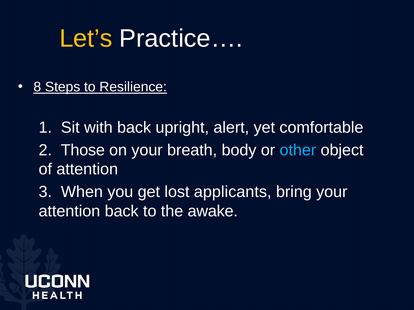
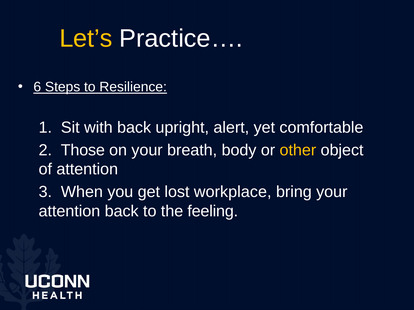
8: 8 -> 6
other colour: light blue -> yellow
applicants: applicants -> workplace
awake: awake -> feeling
